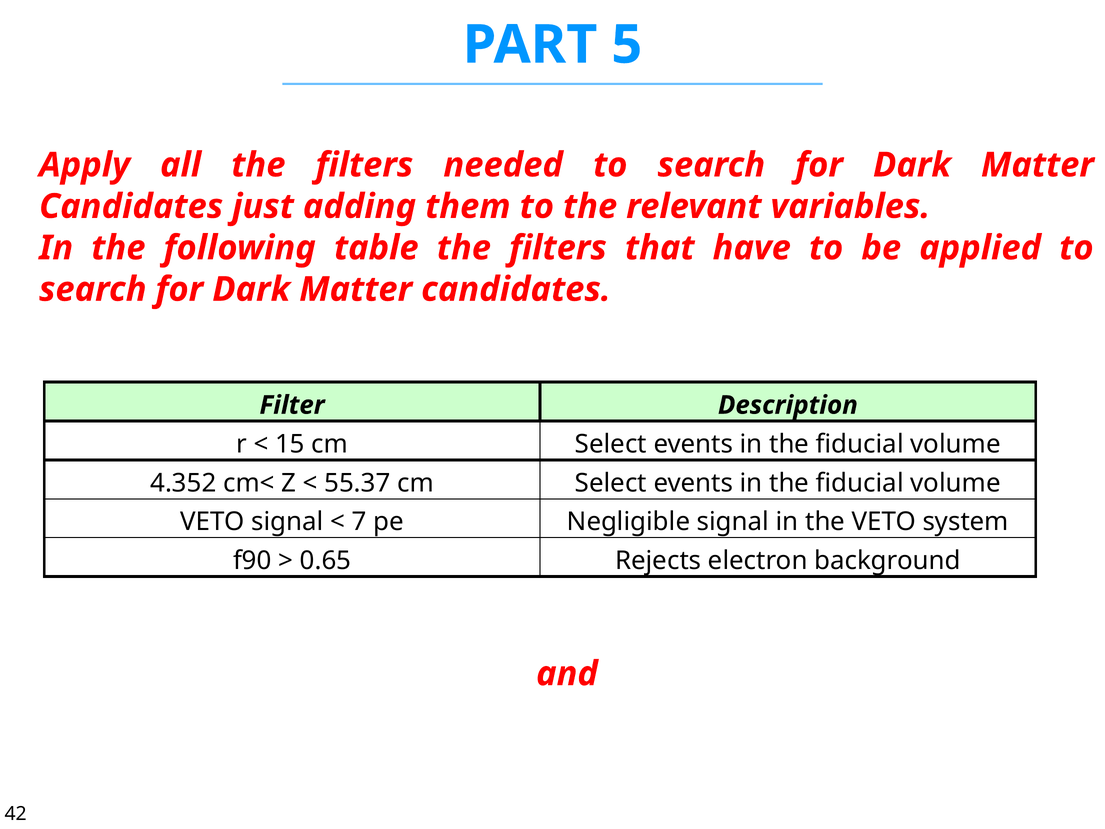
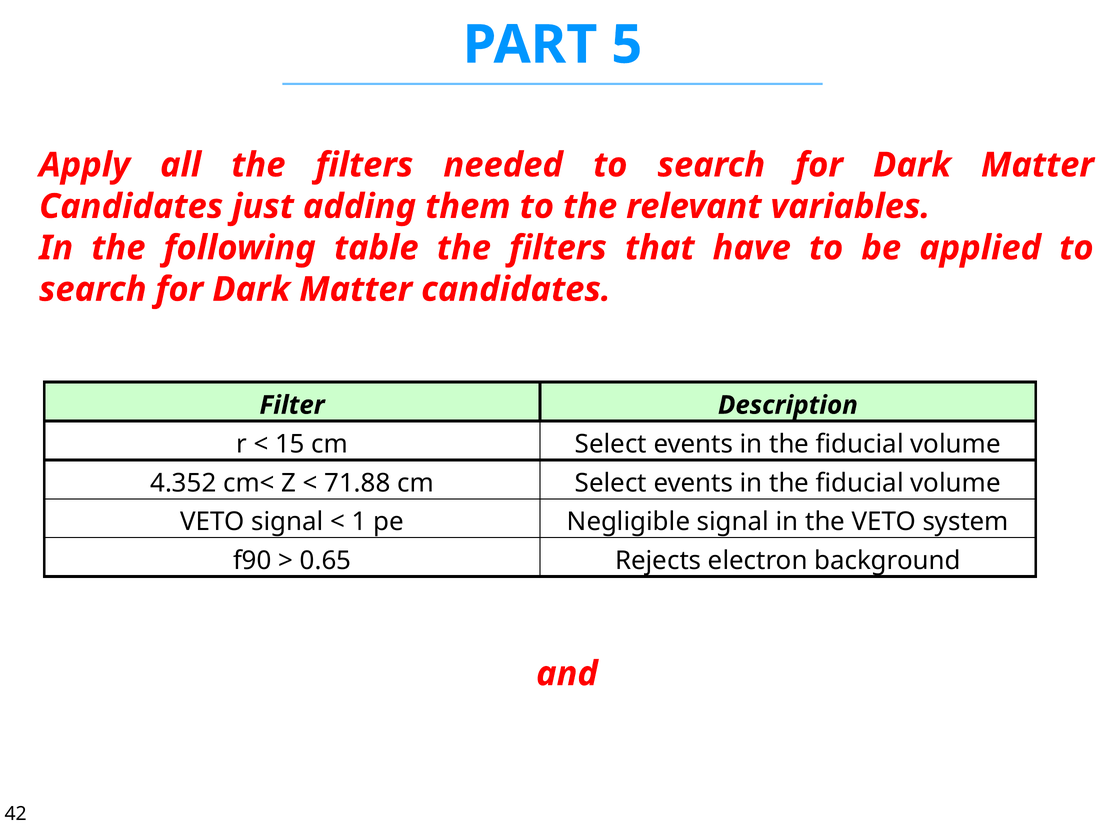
55.37: 55.37 -> 71.88
7: 7 -> 1
